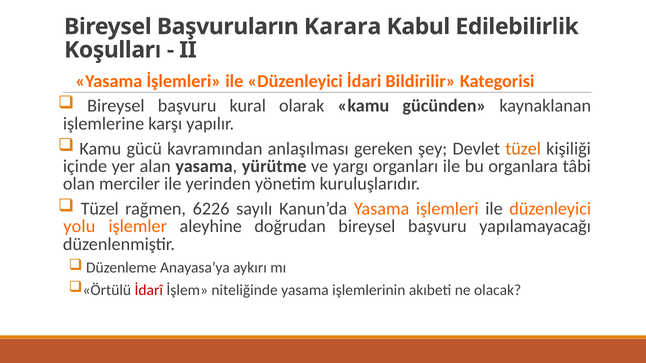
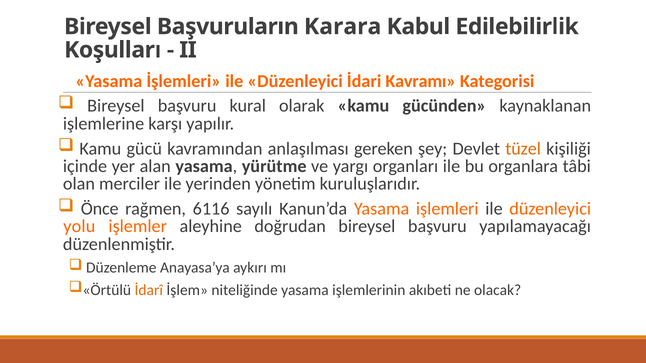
Bildirilir: Bildirilir -> Kavramı
Tüzel at (100, 209): Tüzel -> Önce
6226: 6226 -> 6116
İdarî colour: red -> orange
